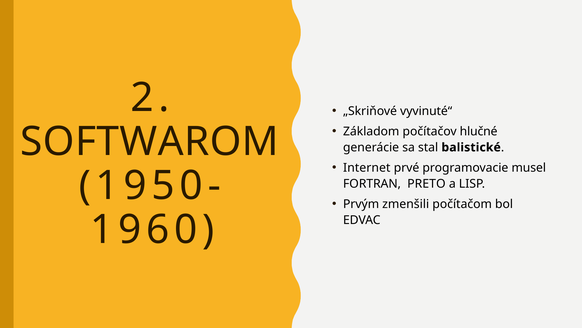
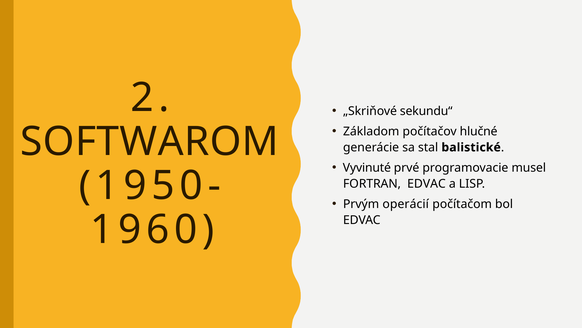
vyvinuté“: vyvinuté“ -> sekundu“
Internet: Internet -> Vyvinuté
FORTRAN PRETO: PRETO -> EDVAC
zmenšili: zmenšili -> operácií
